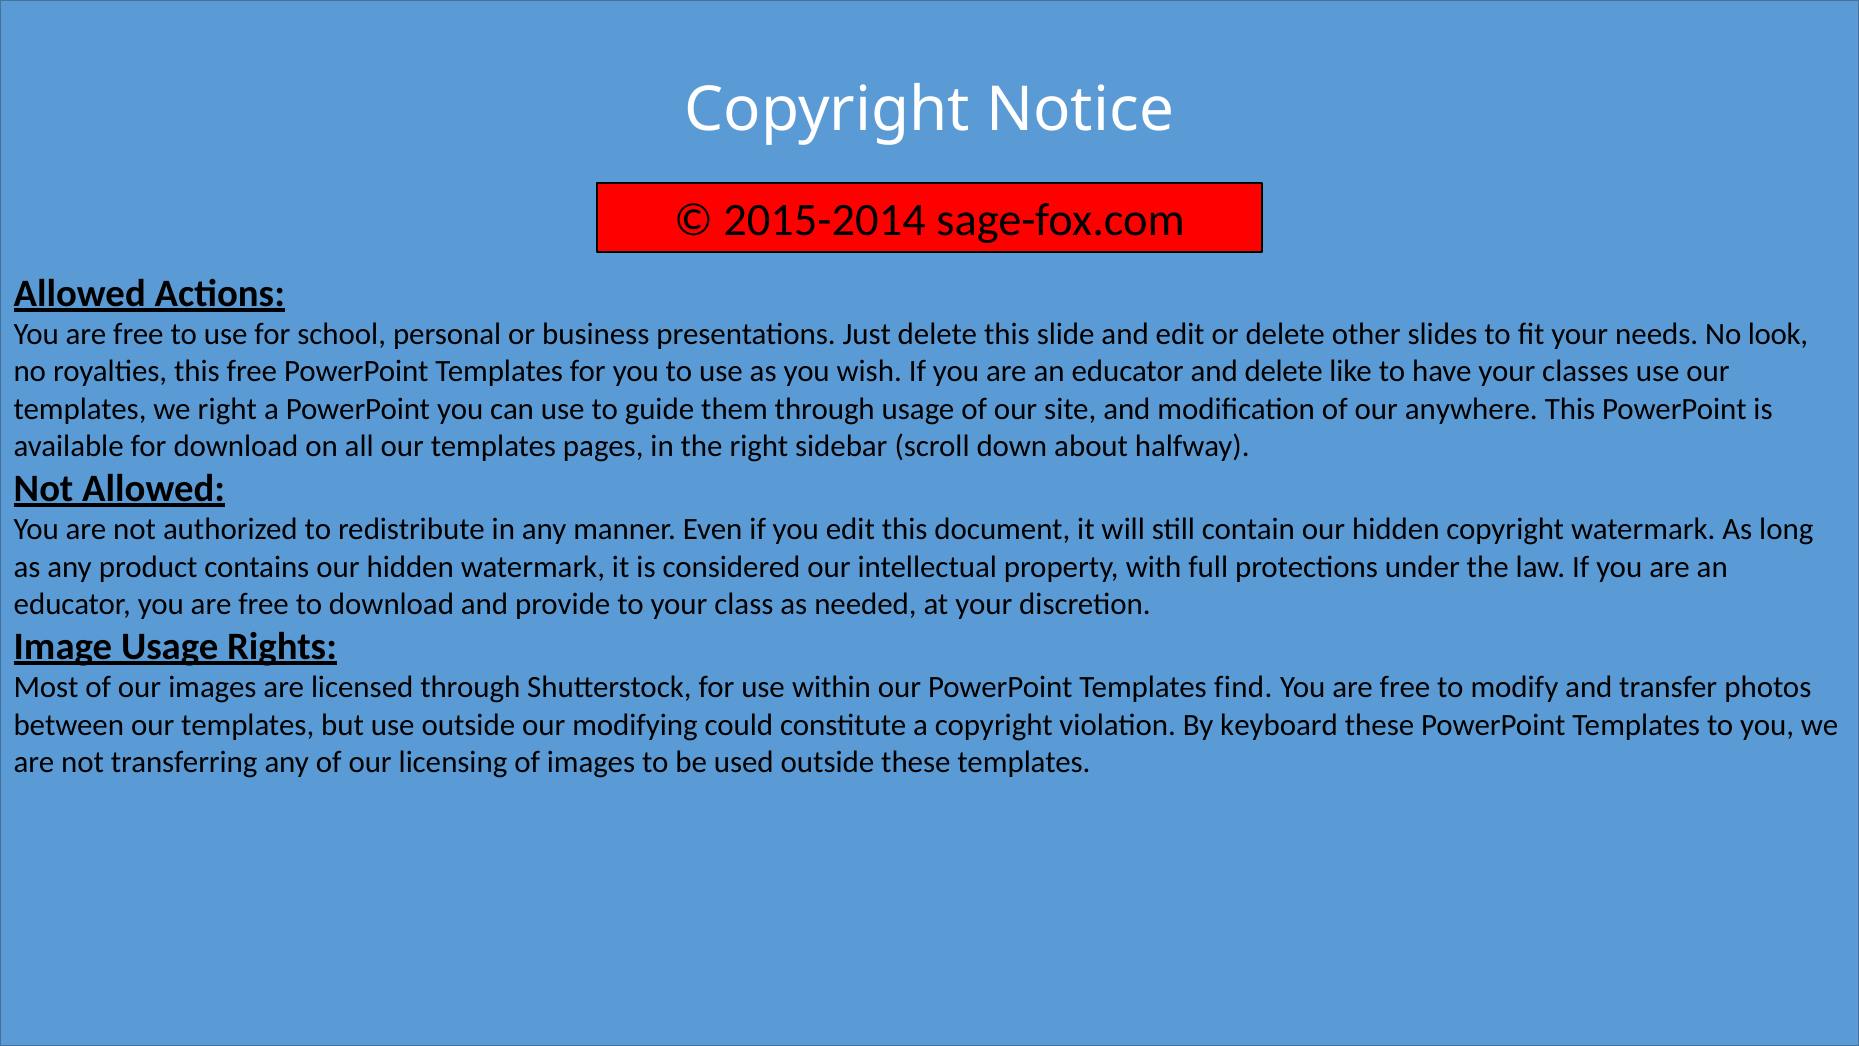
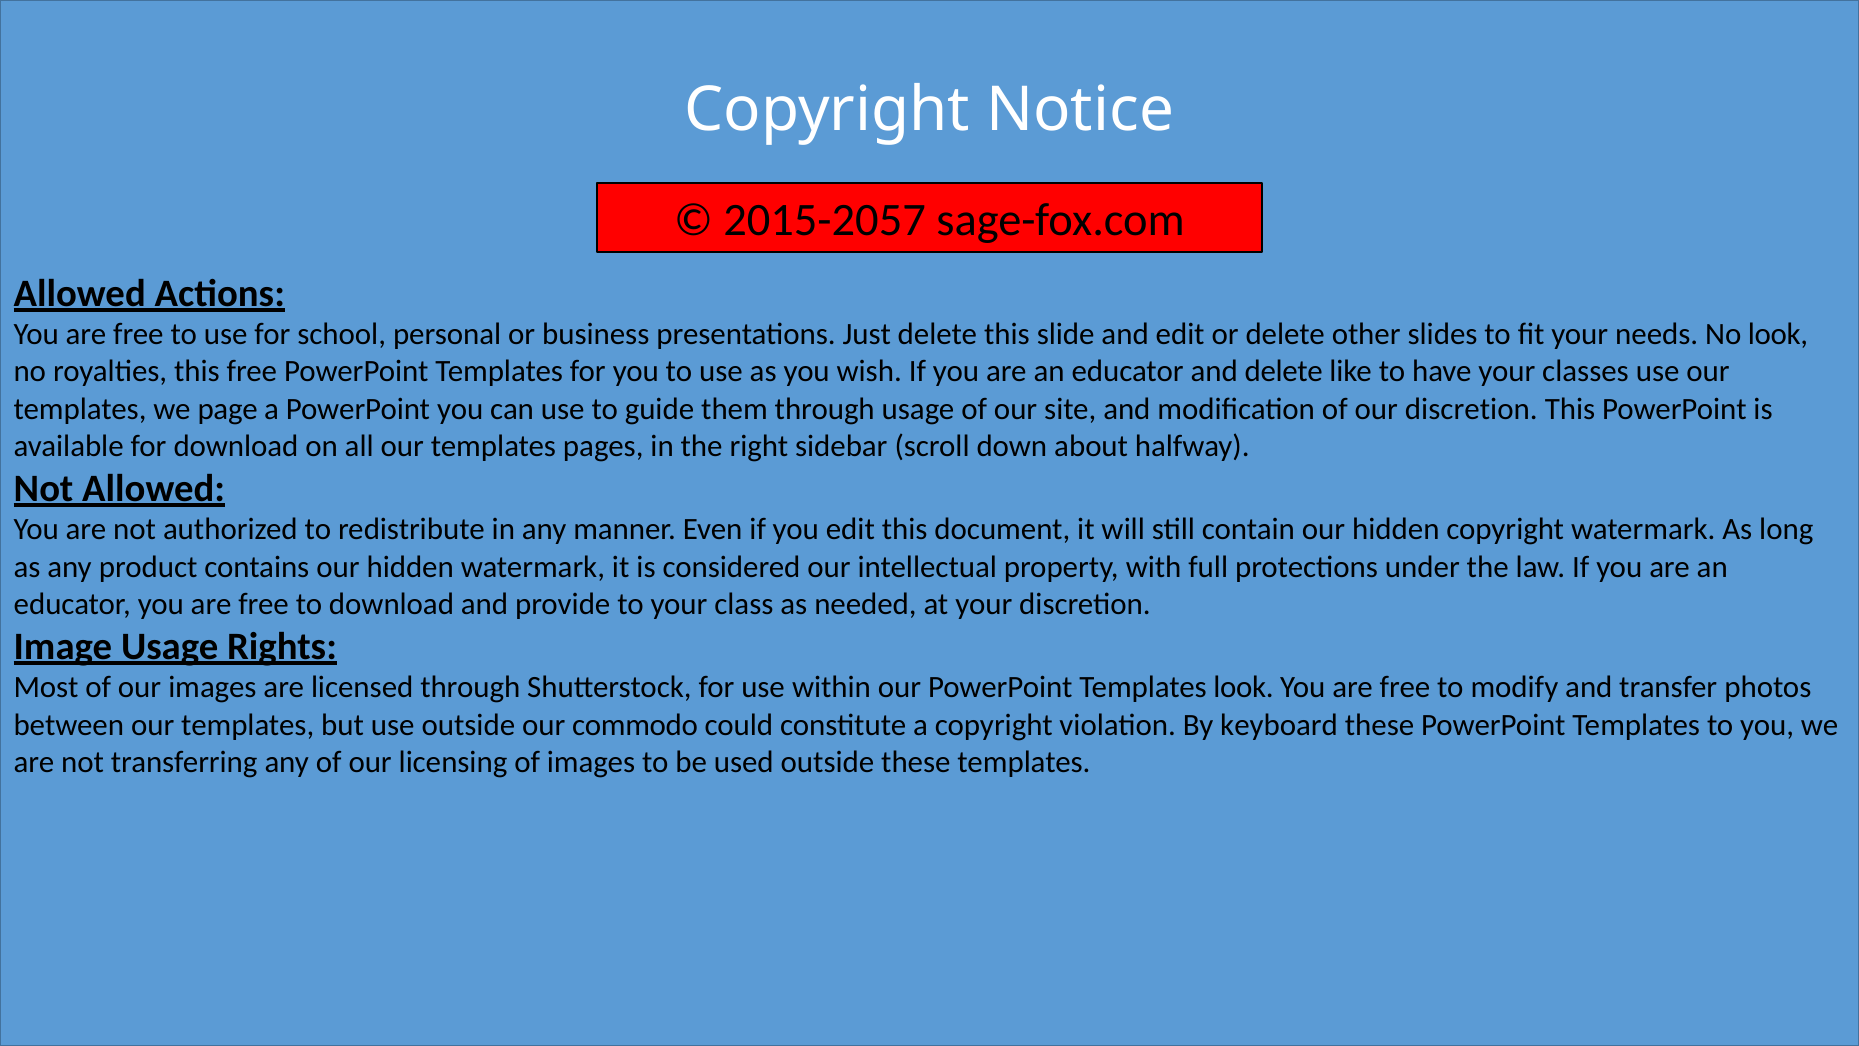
2015-2014: 2015-2014 -> 2015-2057
we right: right -> page
our anywhere: anywhere -> discretion
Templates find: find -> look
modifying: modifying -> commodo
